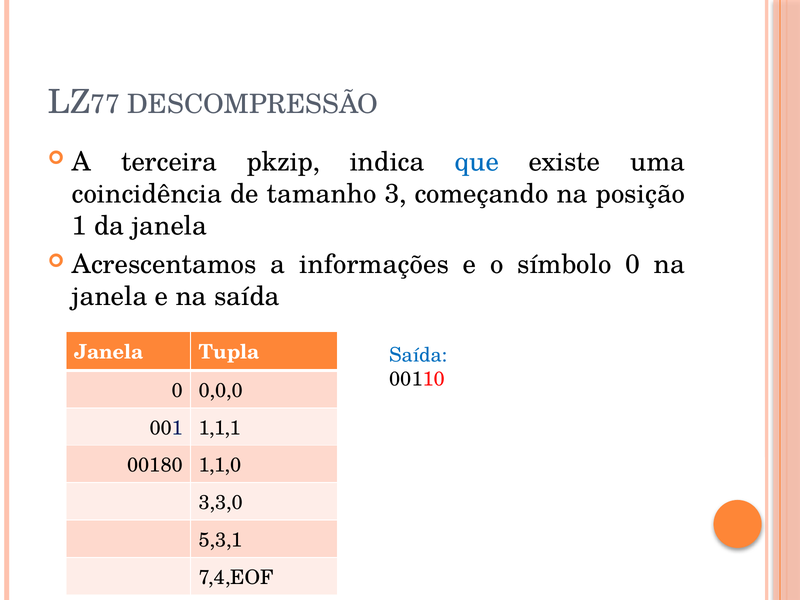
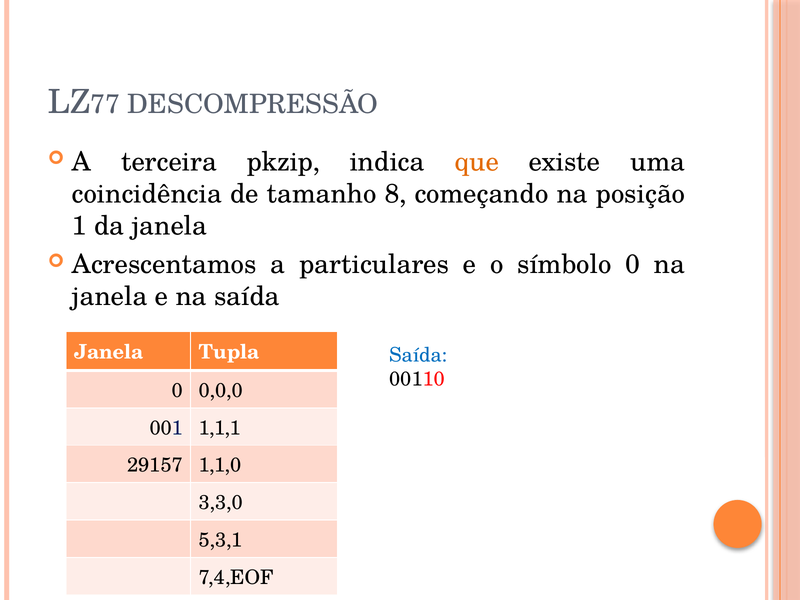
que colour: blue -> orange
3: 3 -> 8
informações: informações -> particulares
00180: 00180 -> 29157
